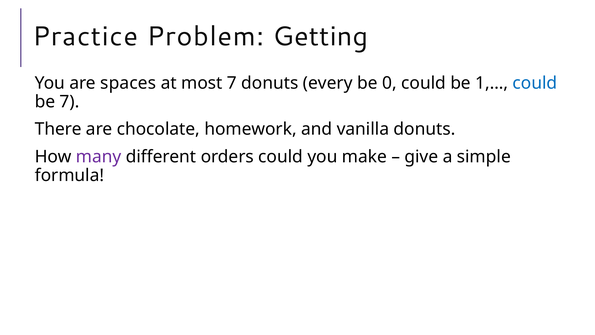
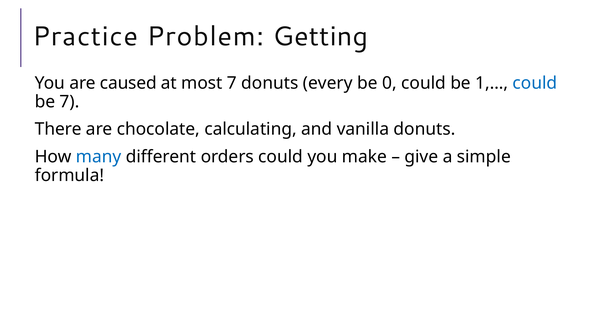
spaces: spaces -> caused
homework: homework -> calculating
many colour: purple -> blue
